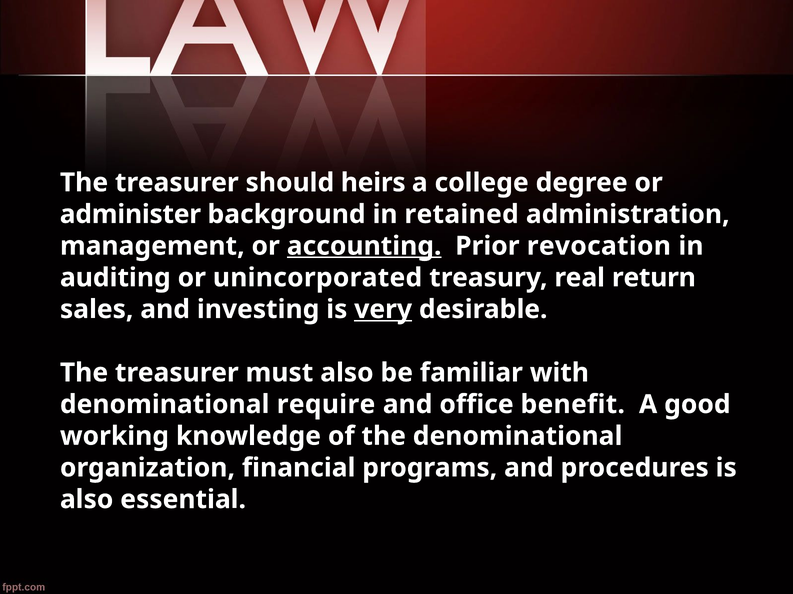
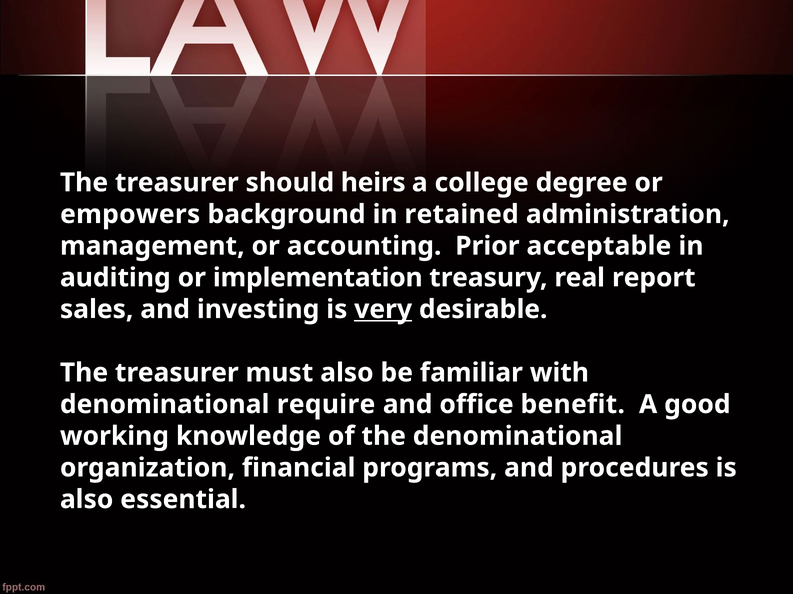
administer: administer -> empowers
accounting underline: present -> none
revocation: revocation -> acceptable
unincorporated: unincorporated -> implementation
return: return -> report
